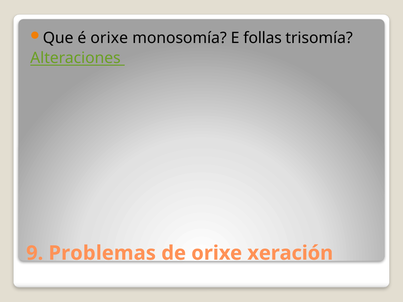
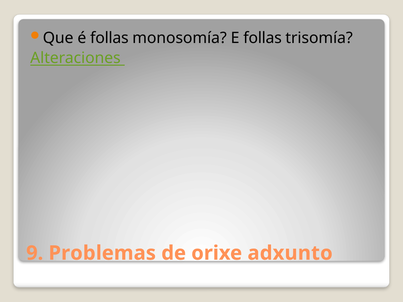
é orixe: orixe -> follas
xeración: xeración -> adxunto
